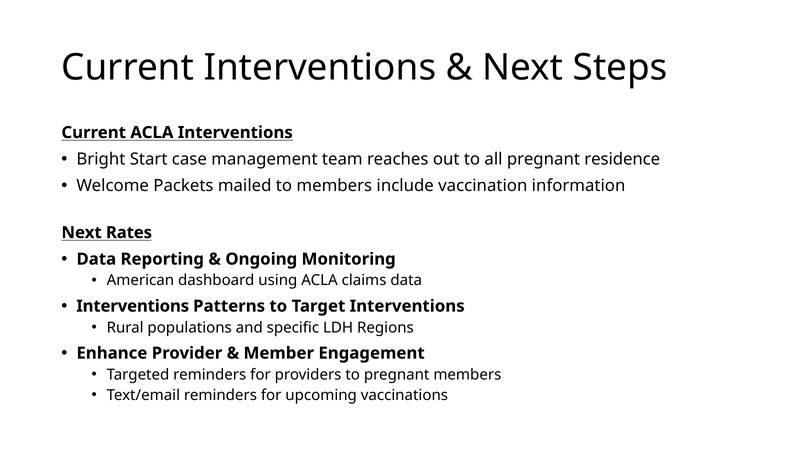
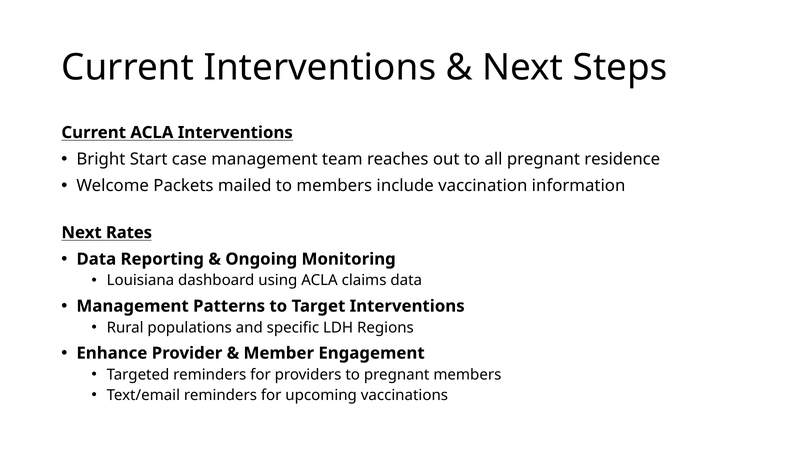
American: American -> Louisiana
Interventions at (133, 306): Interventions -> Management
